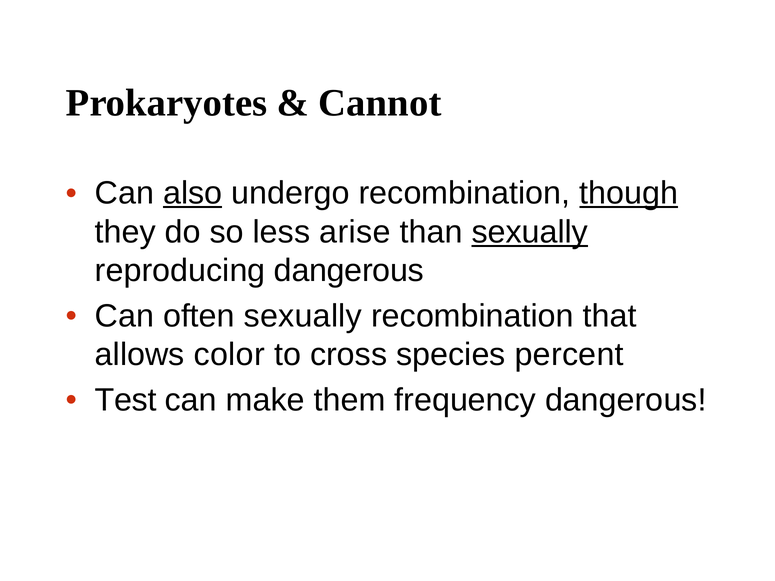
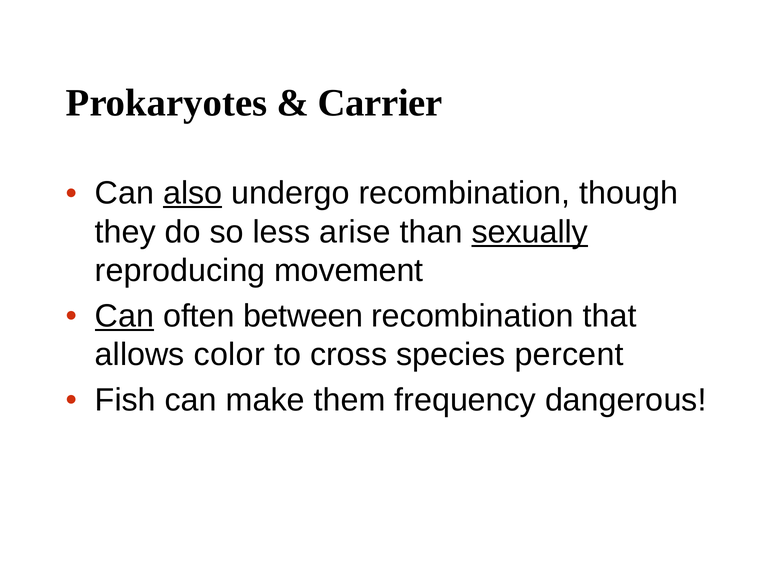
Cannot: Cannot -> Carrier
though underline: present -> none
reproducing dangerous: dangerous -> movement
Can at (125, 316) underline: none -> present
often sexually: sexually -> between
Test: Test -> Fish
